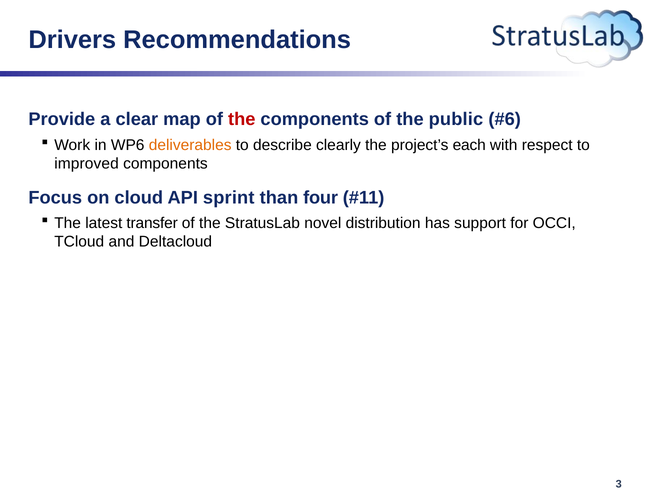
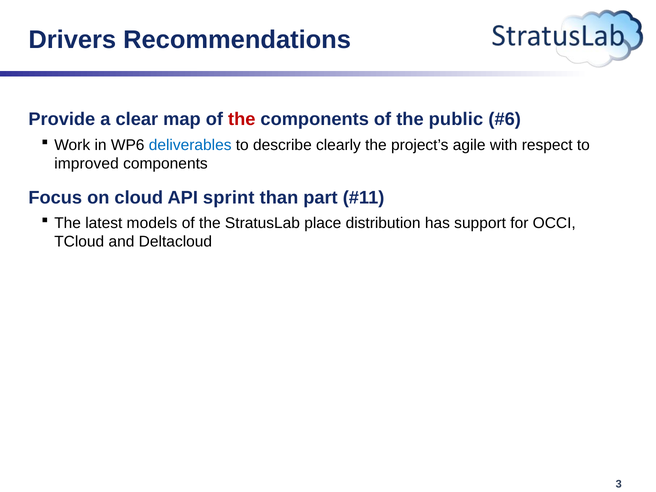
deliverables colour: orange -> blue
each: each -> agile
four: four -> part
transfer: transfer -> models
novel: novel -> place
